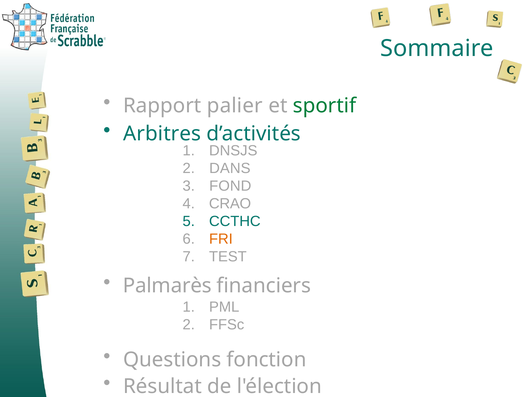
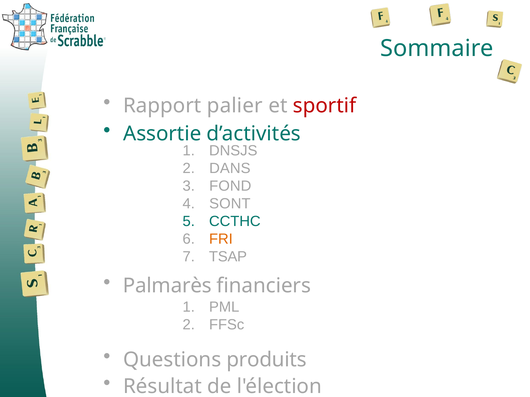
sportif colour: green -> red
Arbitres: Arbitres -> Assortie
CRAO: CRAO -> SONT
TEST: TEST -> TSAP
fonction: fonction -> produits
